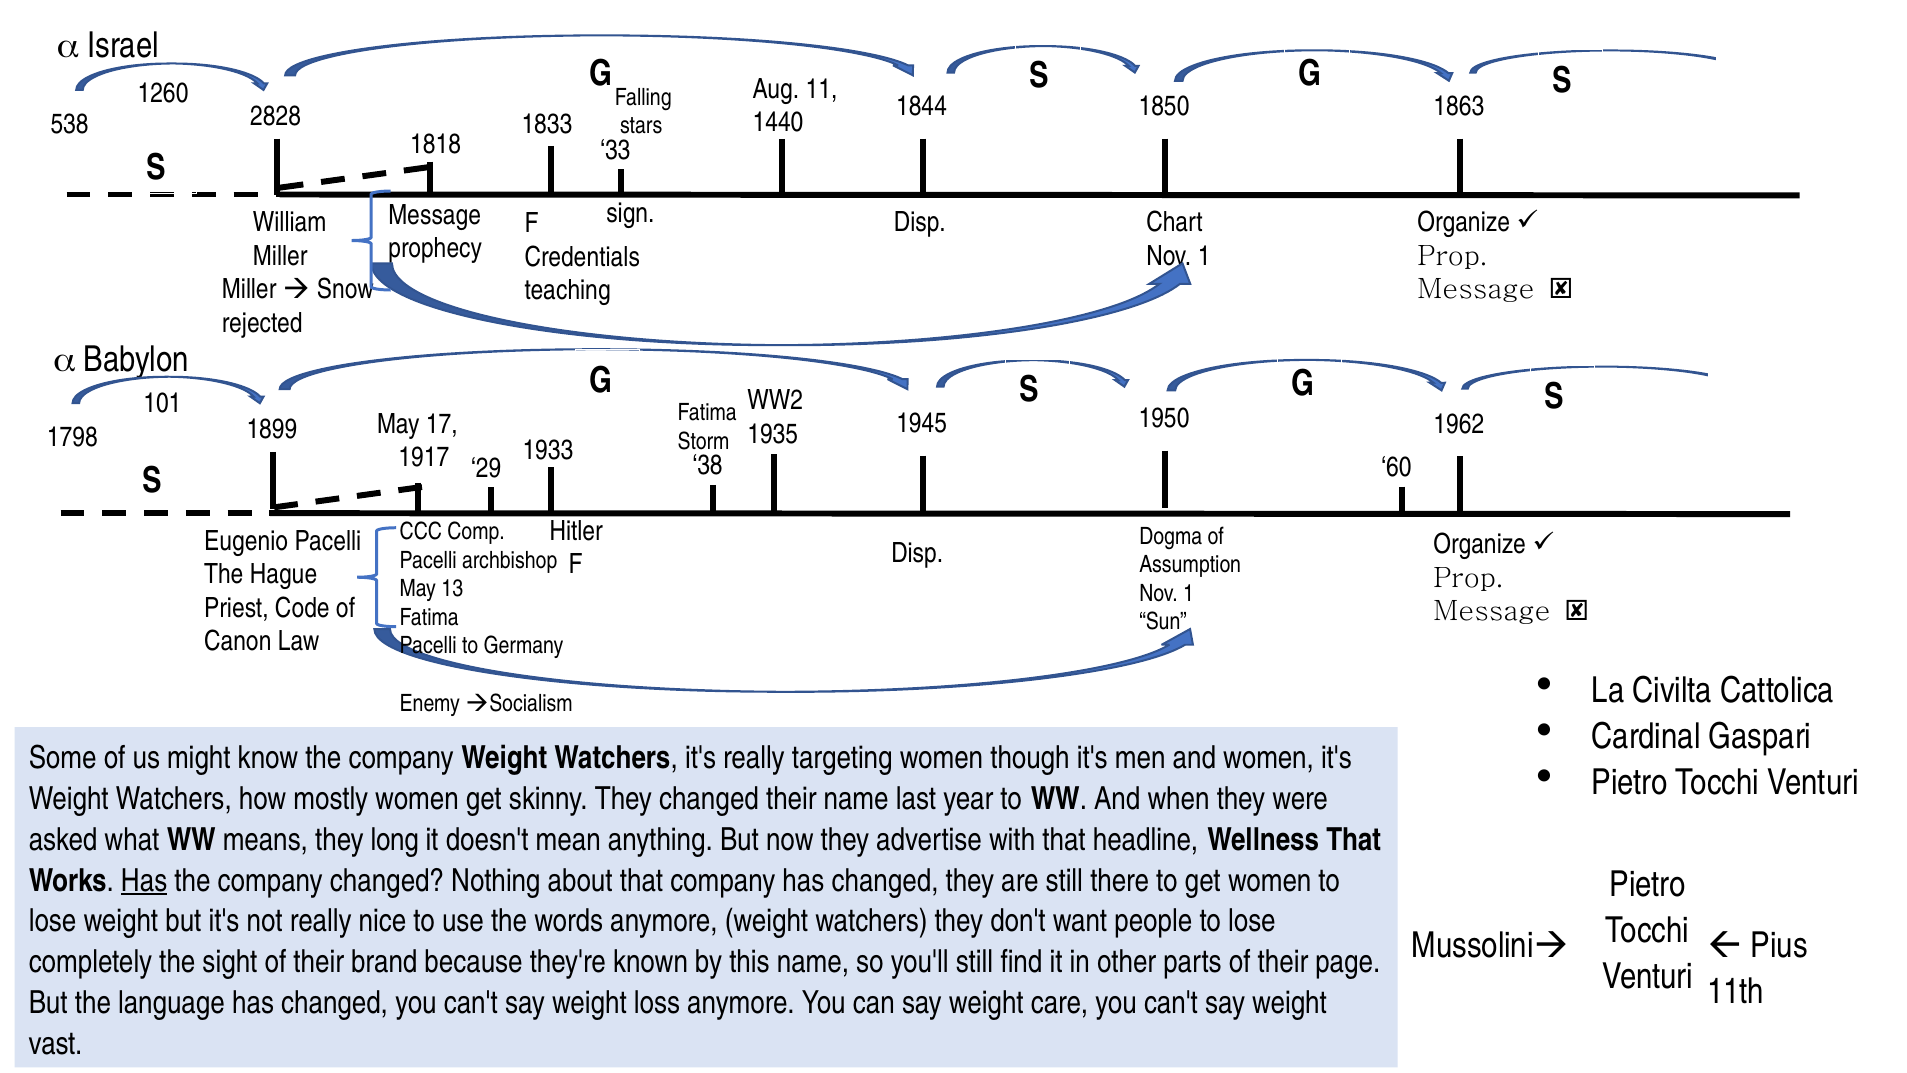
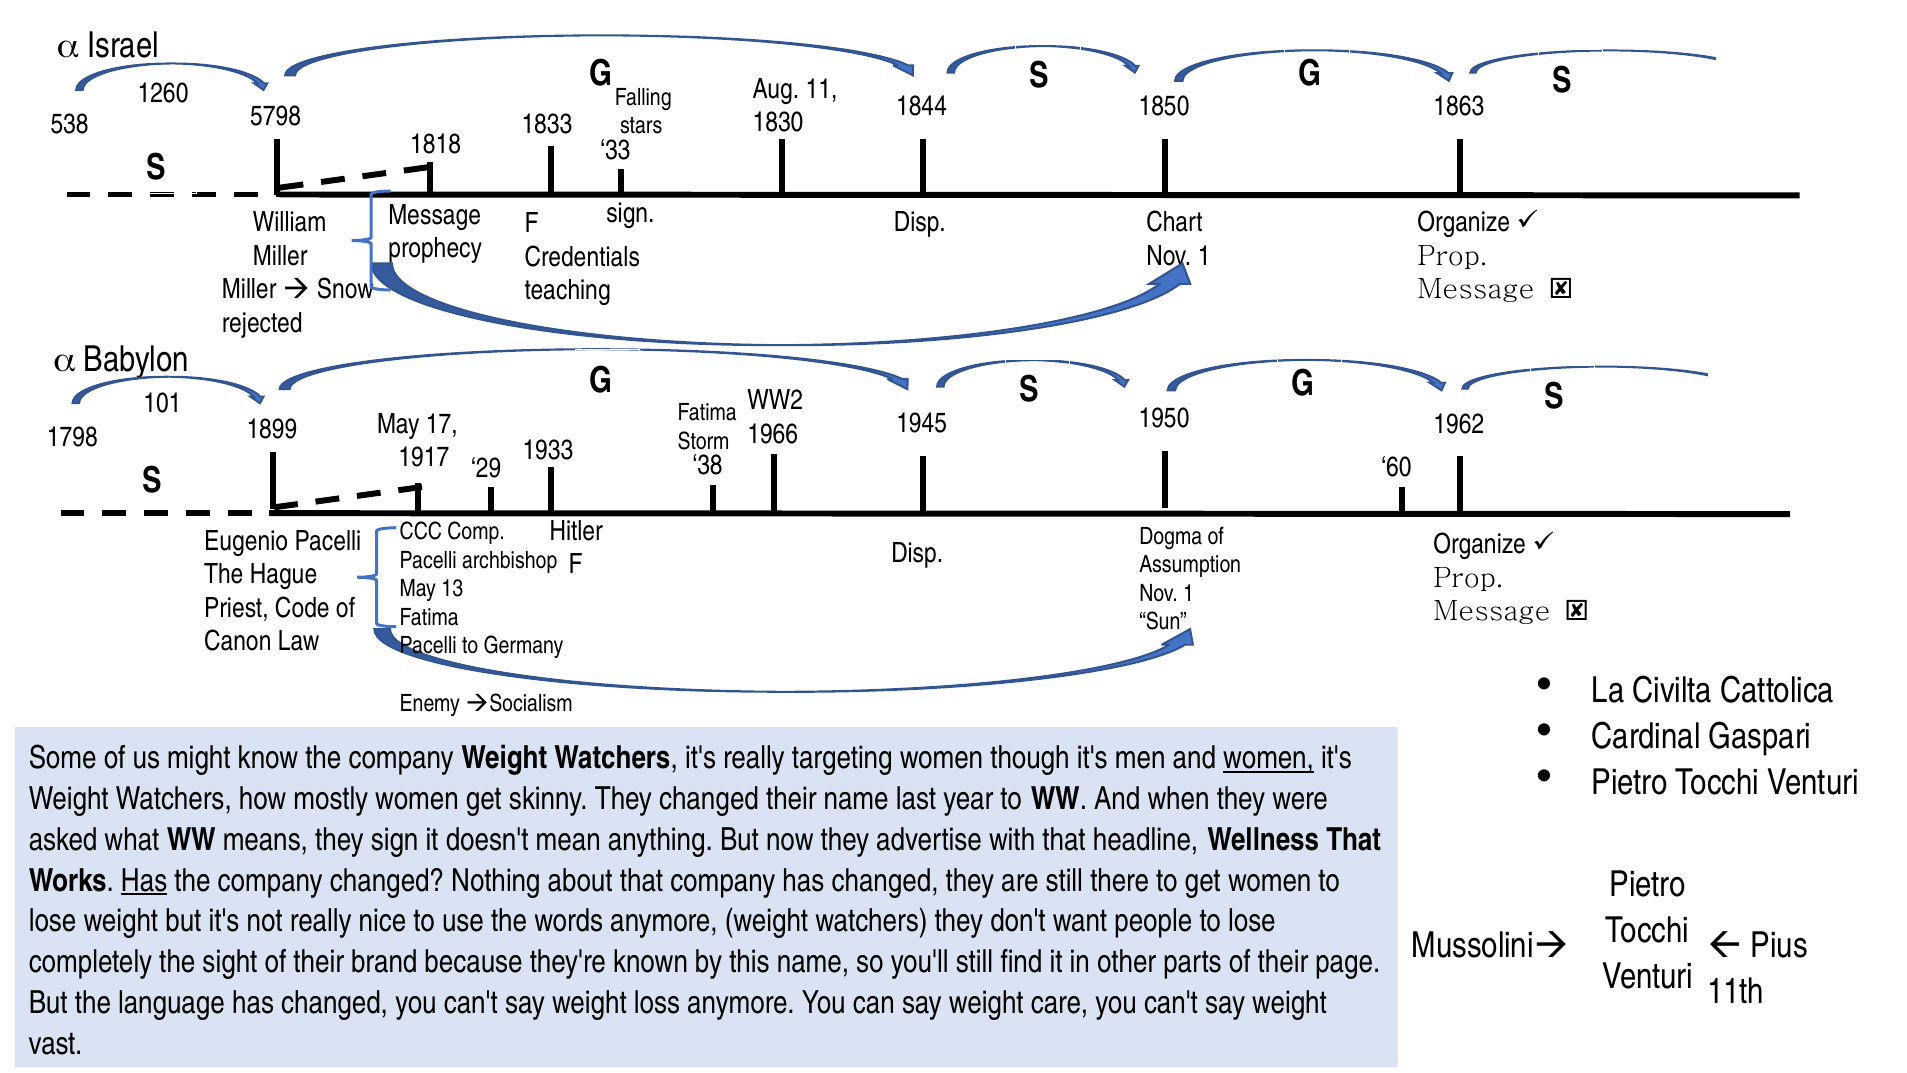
2828: 2828 -> 5798
1440: 1440 -> 1830
1935: 1935 -> 1966
women at (1269, 758) underline: none -> present
they long: long -> sign
